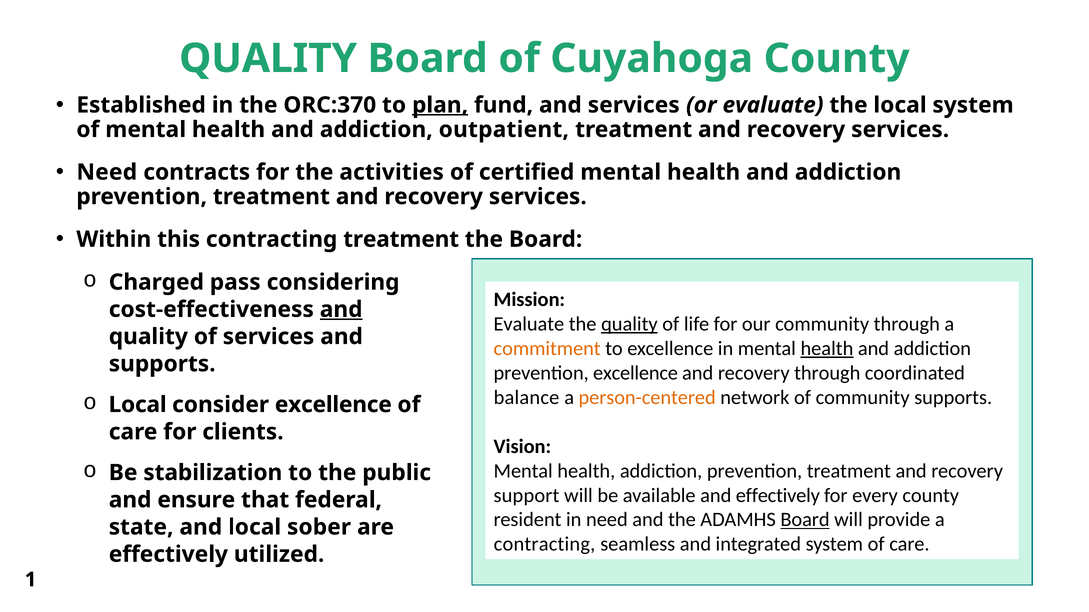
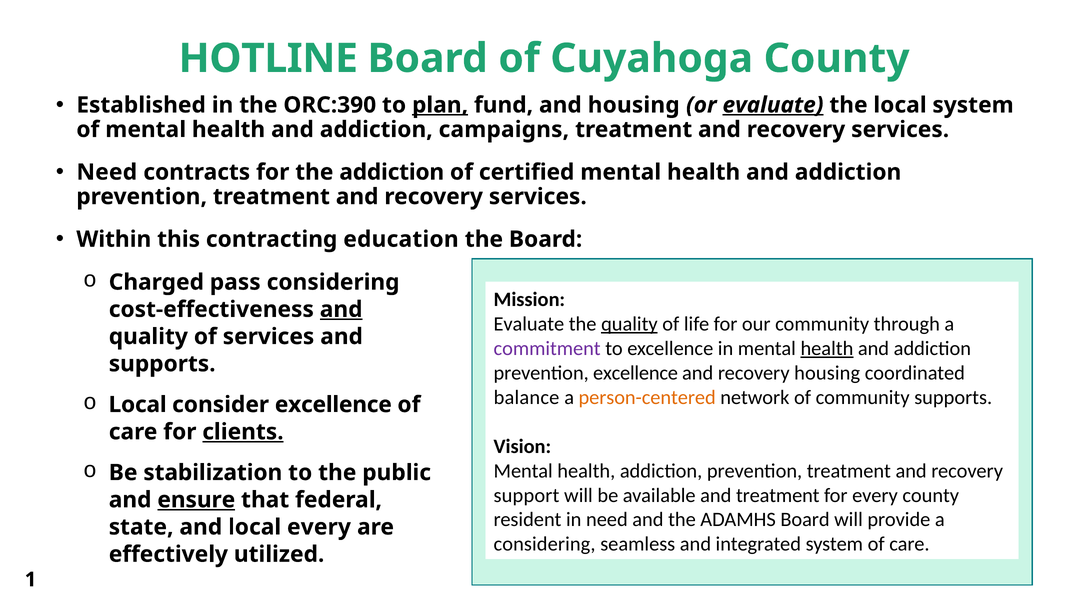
QUALITY at (268, 59): QUALITY -> HOTLINE
ORC:370: ORC:370 -> ORC:390
and services: services -> housing
evaluate at (773, 105) underline: none -> present
outpatient: outpatient -> campaigns
the activities: activities -> addiction
contracting treatment: treatment -> education
commitment colour: orange -> purple
recovery through: through -> housing
clients underline: none -> present
and effectively: effectively -> treatment
ensure underline: none -> present
Board at (805, 520) underline: present -> none
local sober: sober -> every
contracting at (545, 545): contracting -> considering
